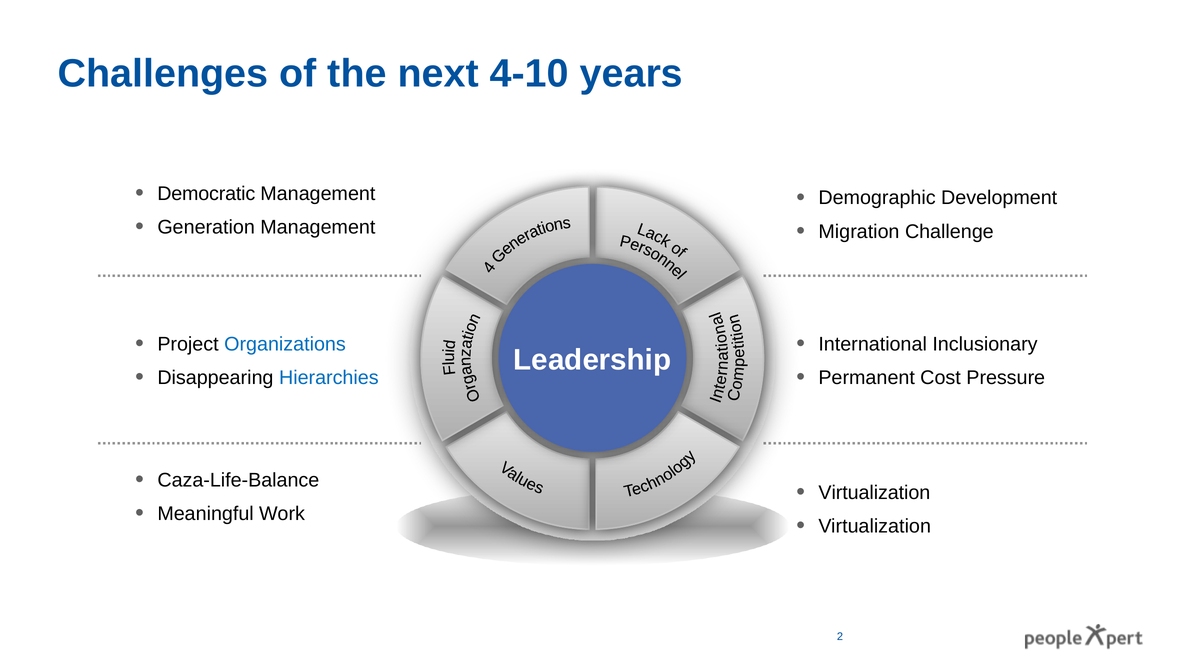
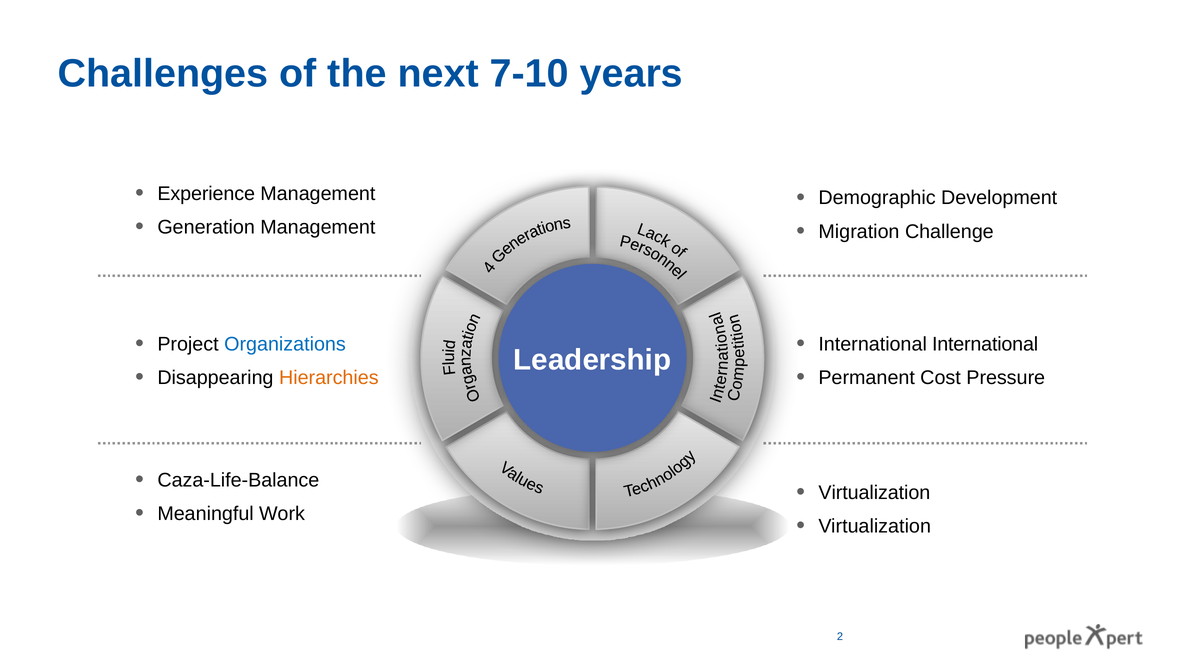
4-10: 4-10 -> 7-10
Democratic: Democratic -> Experience
International Inclusionary: Inclusionary -> International
Hierarchies colour: blue -> orange
